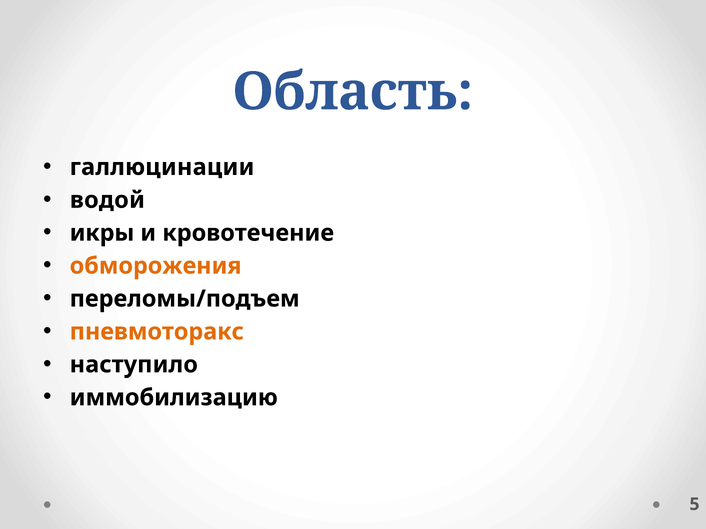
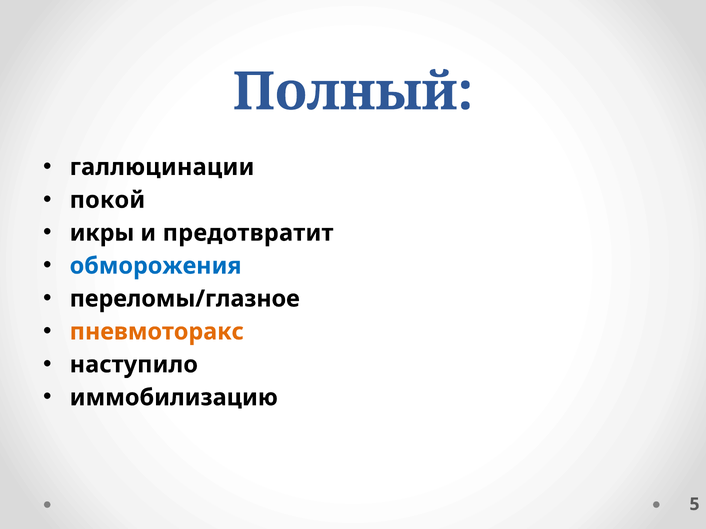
Область: Область -> Полный
водой: водой -> покой
кровотечение: кровотечение -> предотвратит
обморожения colour: orange -> blue
переломы/подъем: переломы/подъем -> переломы/глазное
